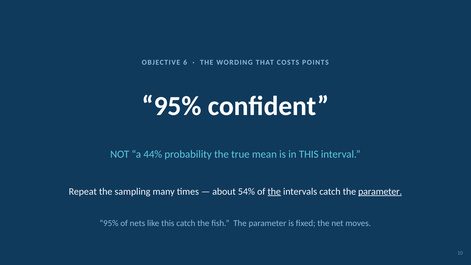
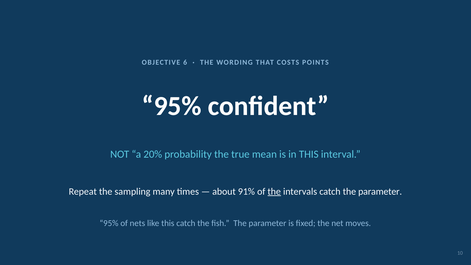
44%: 44% -> 20%
54%: 54% -> 91%
parameter at (380, 191) underline: present -> none
